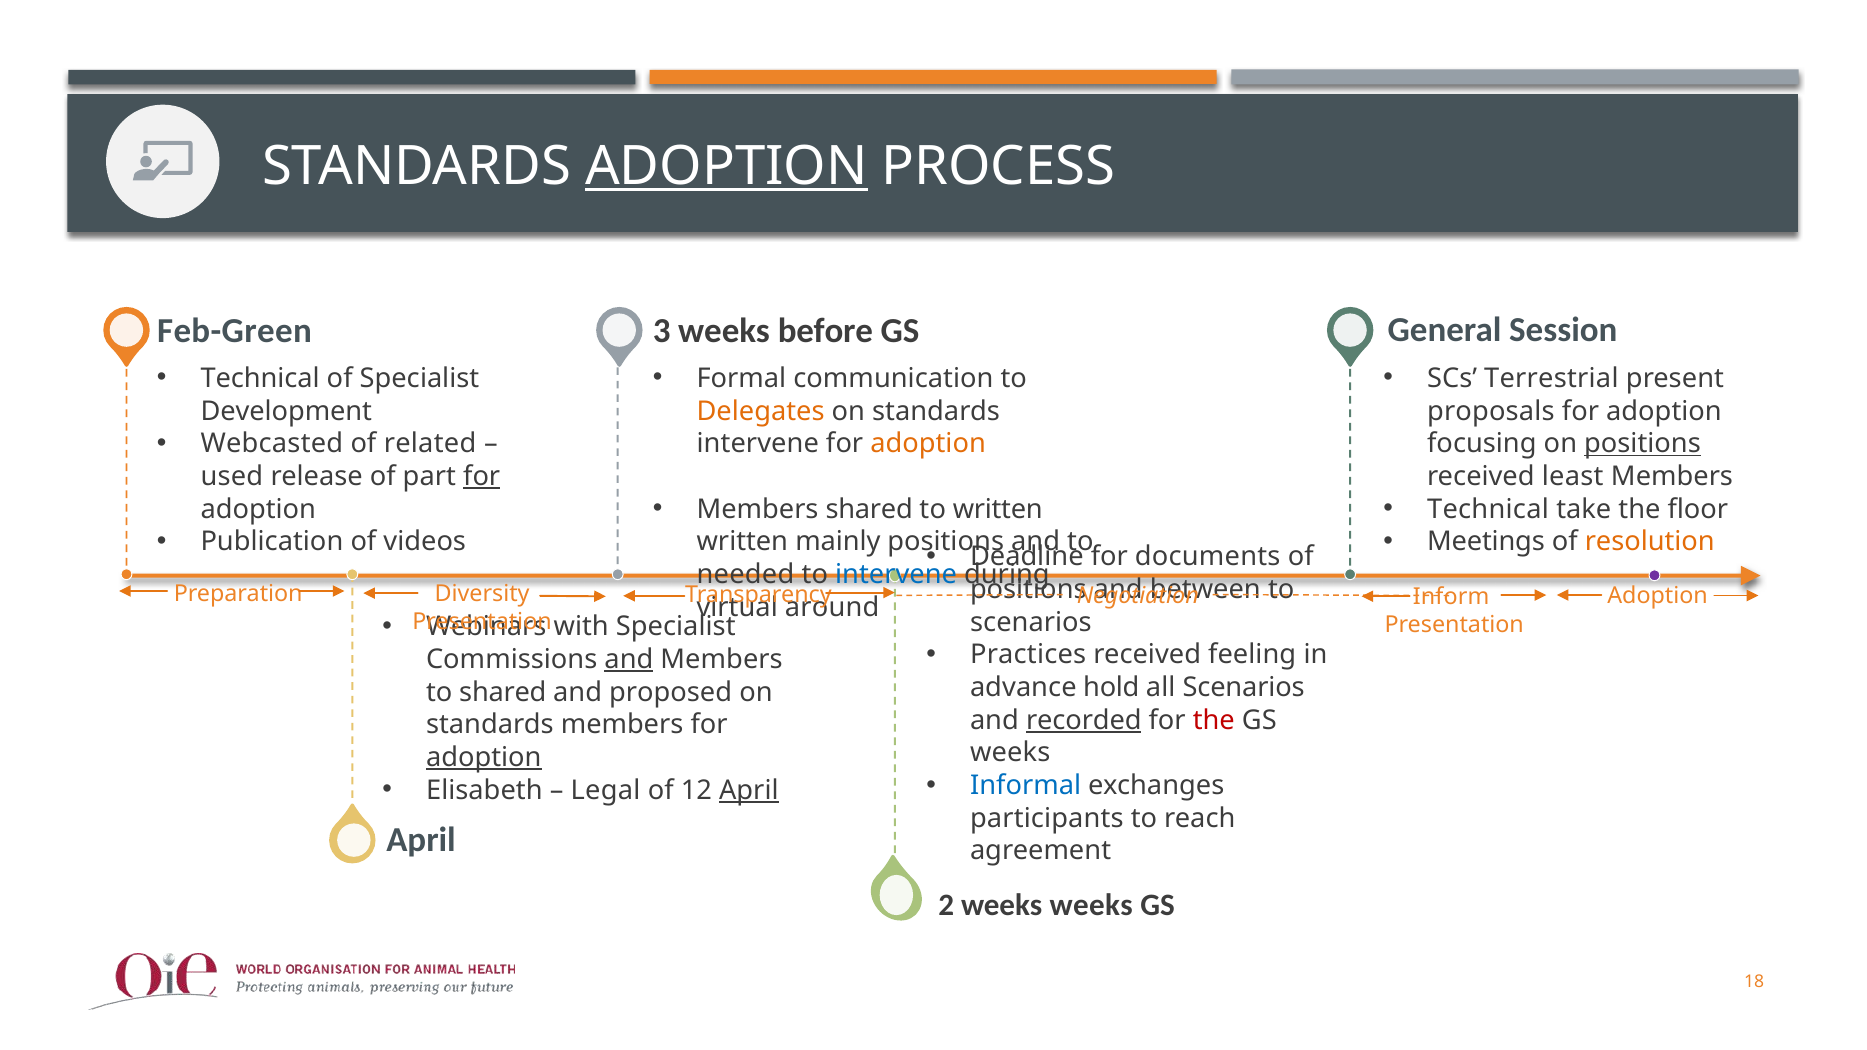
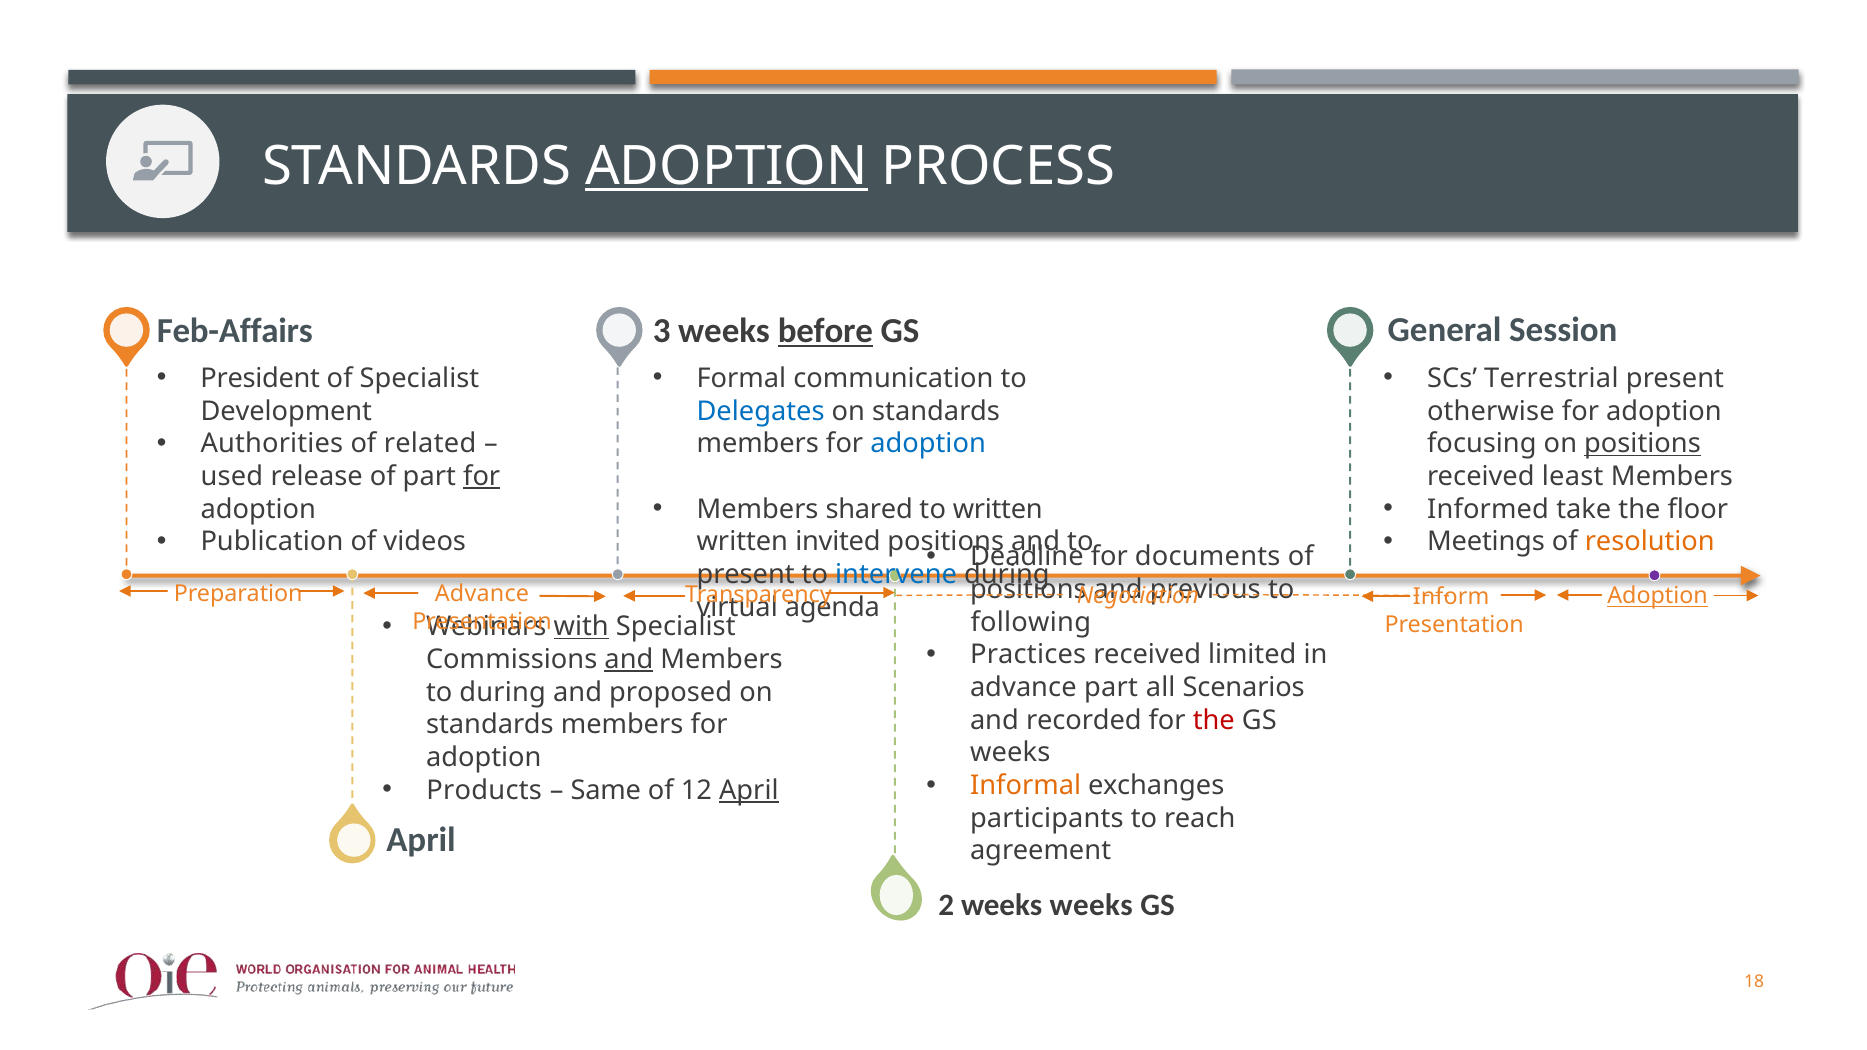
Feb-Green: Feb-Green -> Feb-Affairs
before underline: none -> present
Technical at (260, 378): Technical -> President
Delegates colour: orange -> blue
proposals: proposals -> otherwise
Webcasted: Webcasted -> Authorities
intervene at (758, 444): intervene -> members
adoption at (928, 444) colour: orange -> blue
Technical at (1488, 509): Technical -> Informed
mainly: mainly -> invited
needed at (745, 575): needed -> present
between: between -> previous
Preparation Diversity: Diversity -> Advance
Adoption at (1658, 596) underline: none -> present
around: around -> agenda
with underline: none -> present
scenarios at (1031, 622): scenarios -> following
feeling: feeling -> limited
advance hold: hold -> part
to shared: shared -> during
recorded underline: present -> none
adoption at (484, 758) underline: present -> none
Informal colour: blue -> orange
Elisabeth: Elisabeth -> Products
Legal: Legal -> Same
